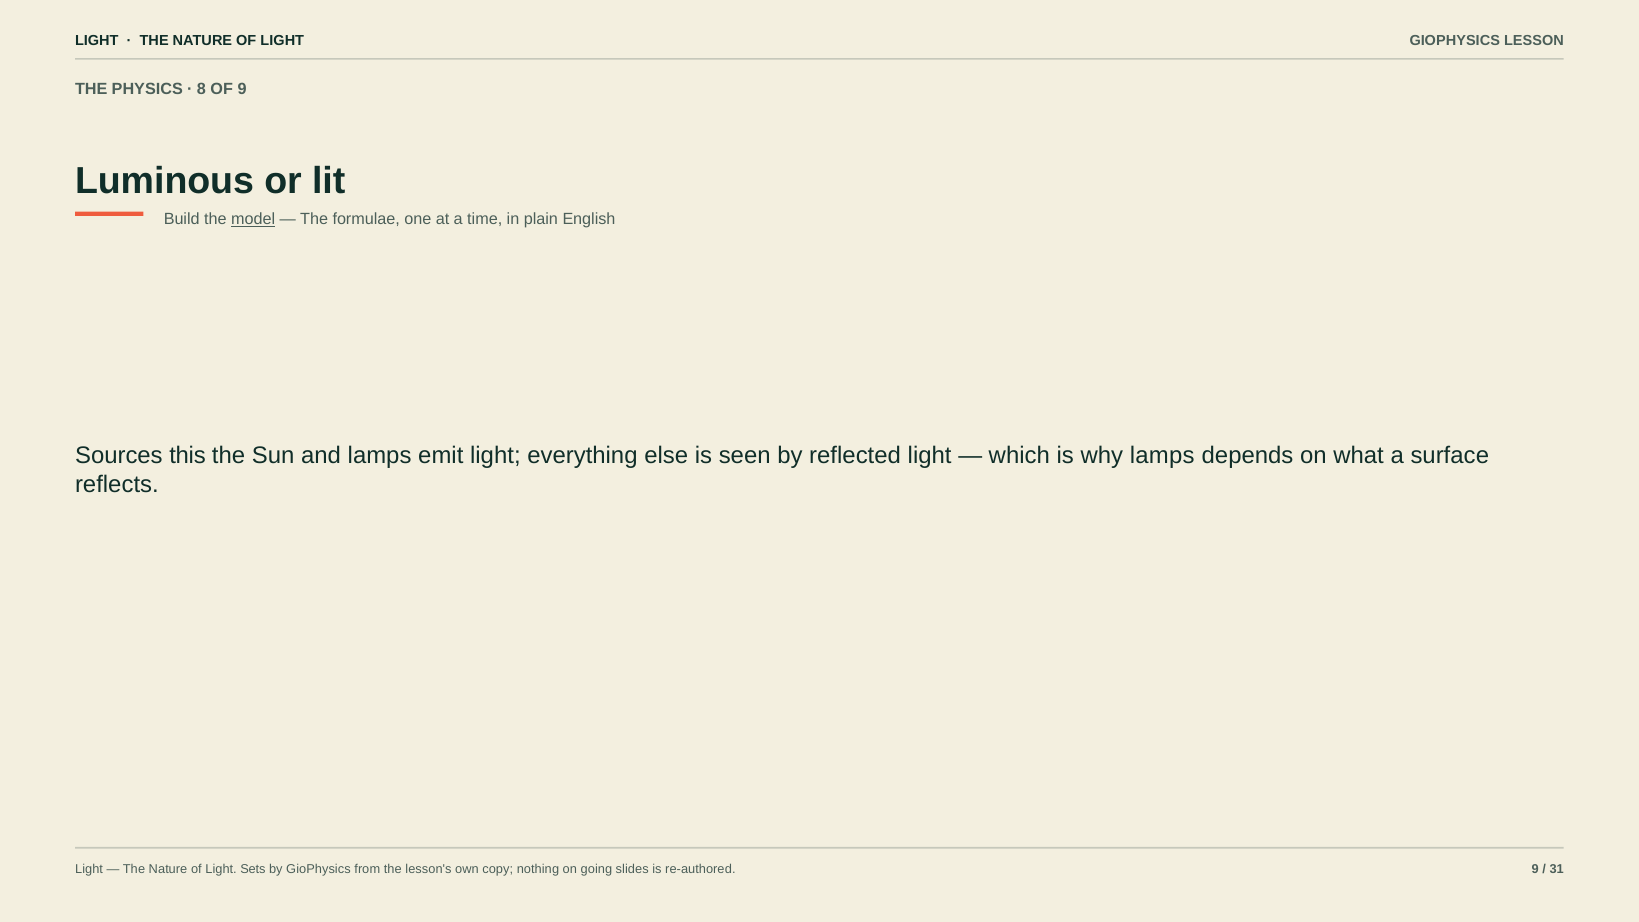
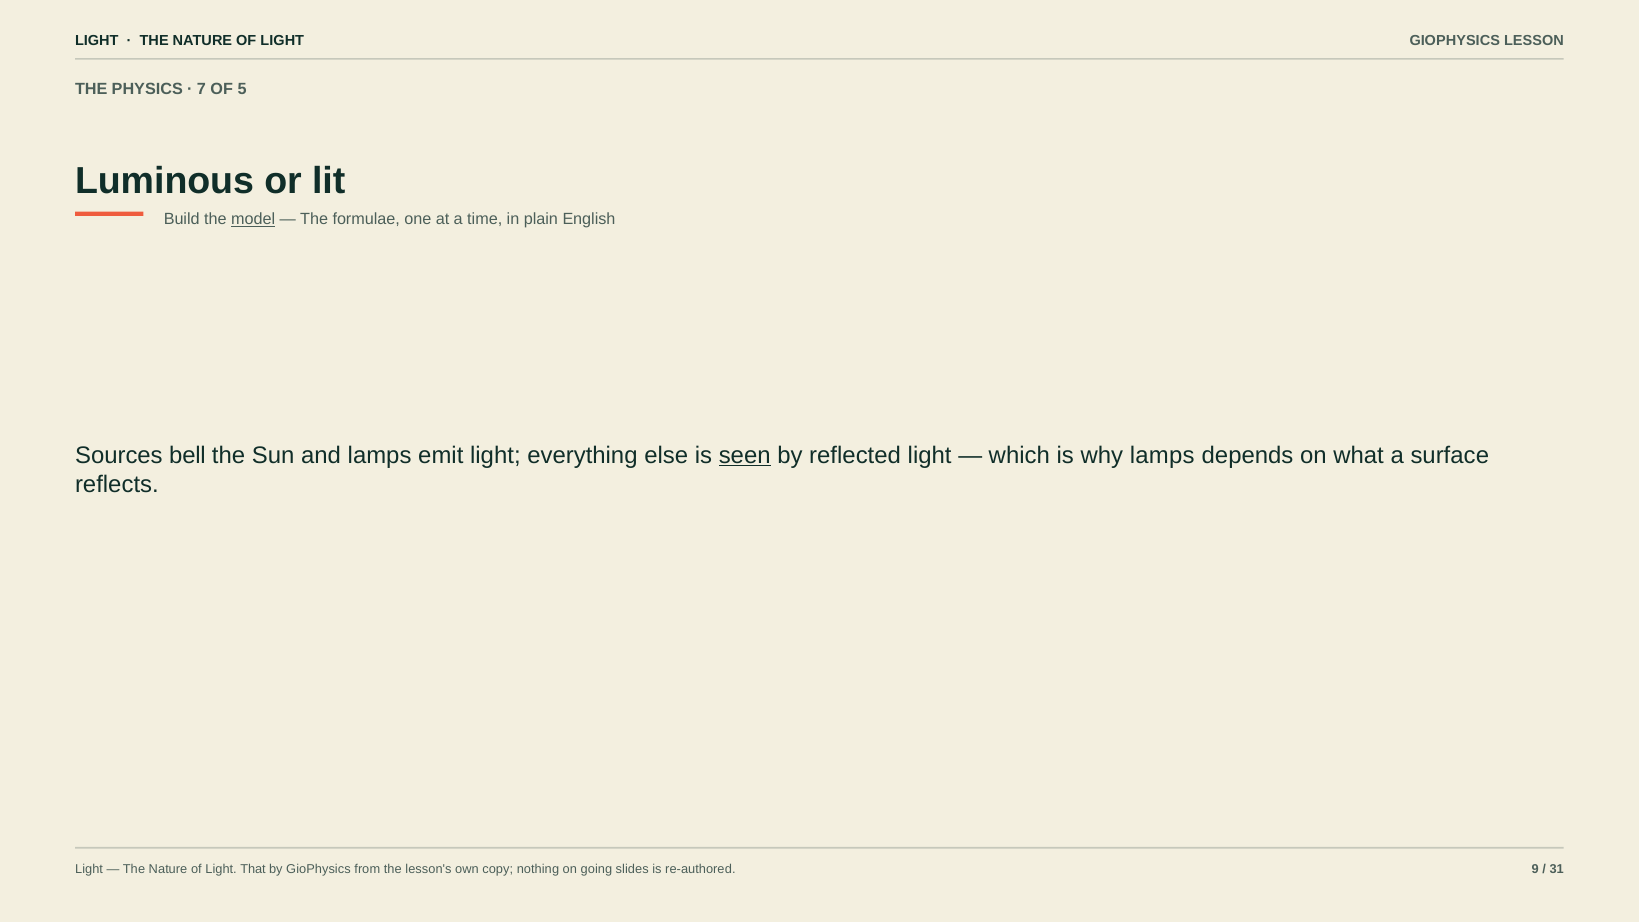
8: 8 -> 7
OF 9: 9 -> 5
this: this -> bell
seen underline: none -> present
Sets: Sets -> That
